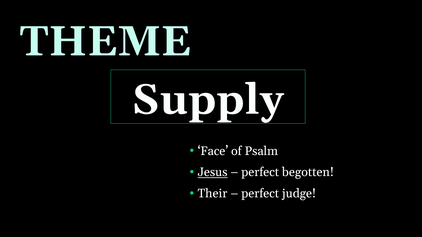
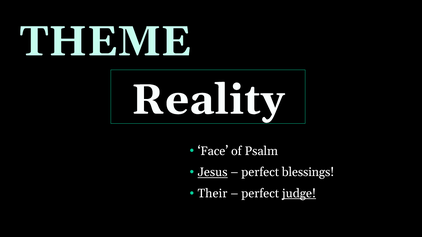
Supply: Supply -> Reality
begotten: begotten -> blessings
judge underline: none -> present
